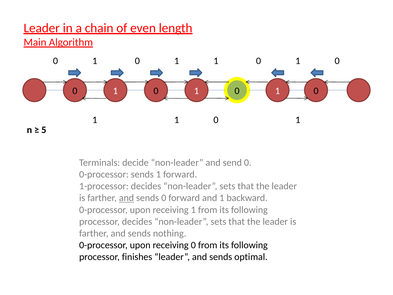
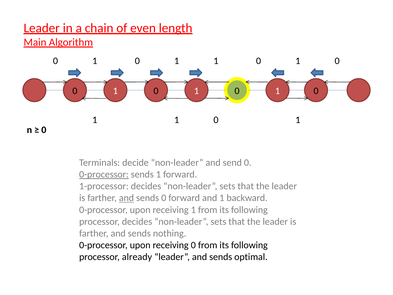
5 at (44, 130): 5 -> 0
0-processor at (104, 174) underline: none -> present
finishes: finishes -> already
